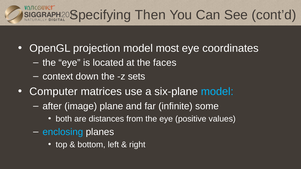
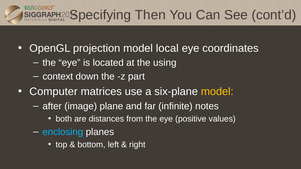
most: most -> local
faces: faces -> using
sets: sets -> part
model at (217, 92) colour: light blue -> yellow
some: some -> notes
